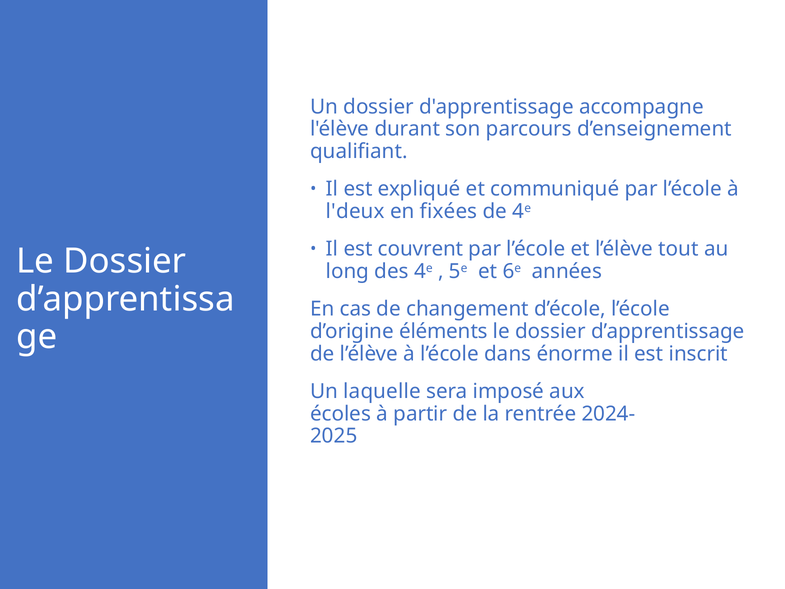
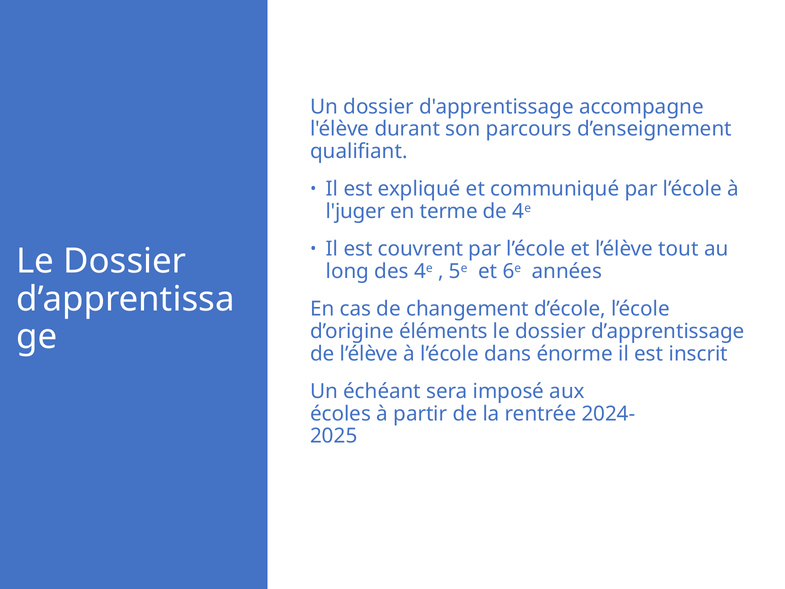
l'deux: l'deux -> l'juger
fixées: fixées -> terme
laquelle: laquelle -> échéant
